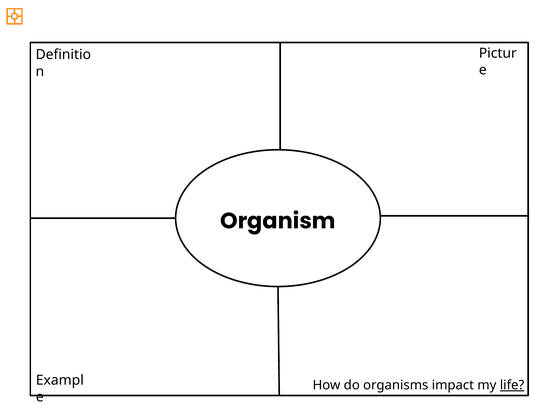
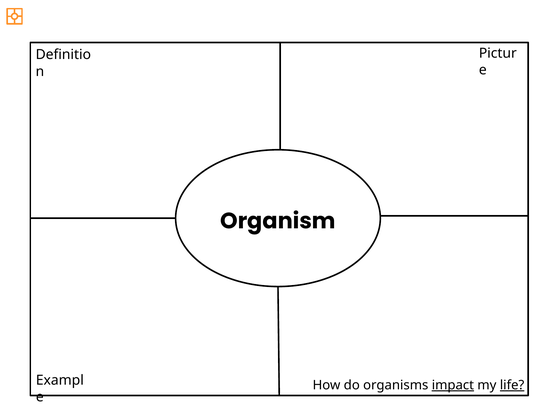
impact underline: none -> present
